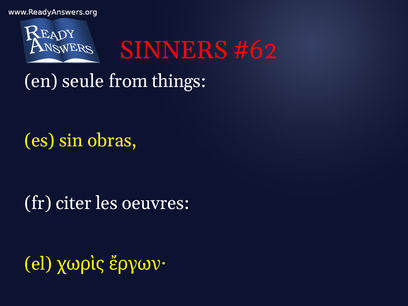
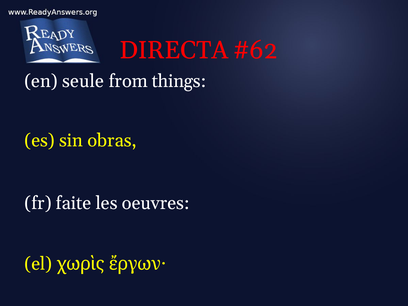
SINNERS: SINNERS -> DIRECTA
citer: citer -> faite
